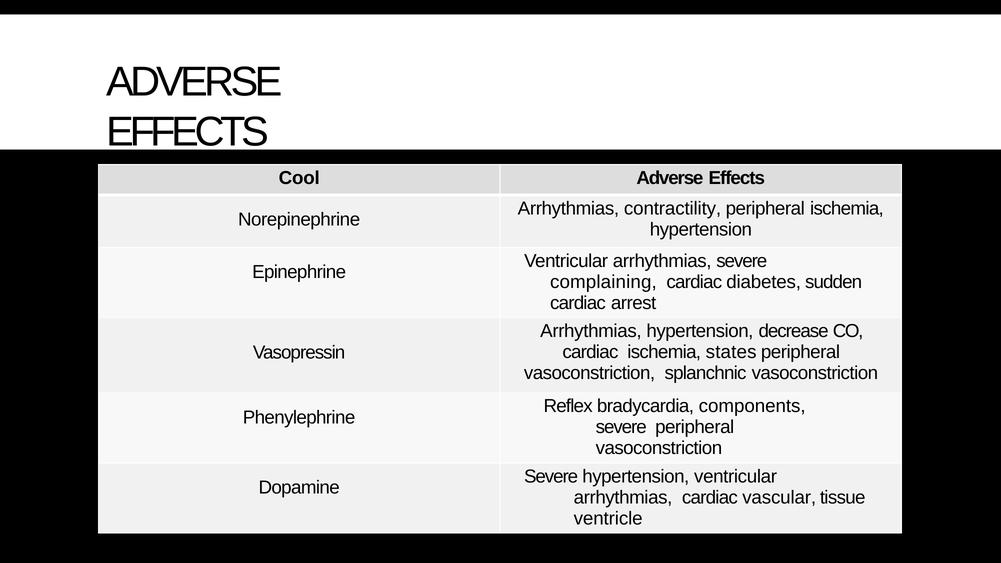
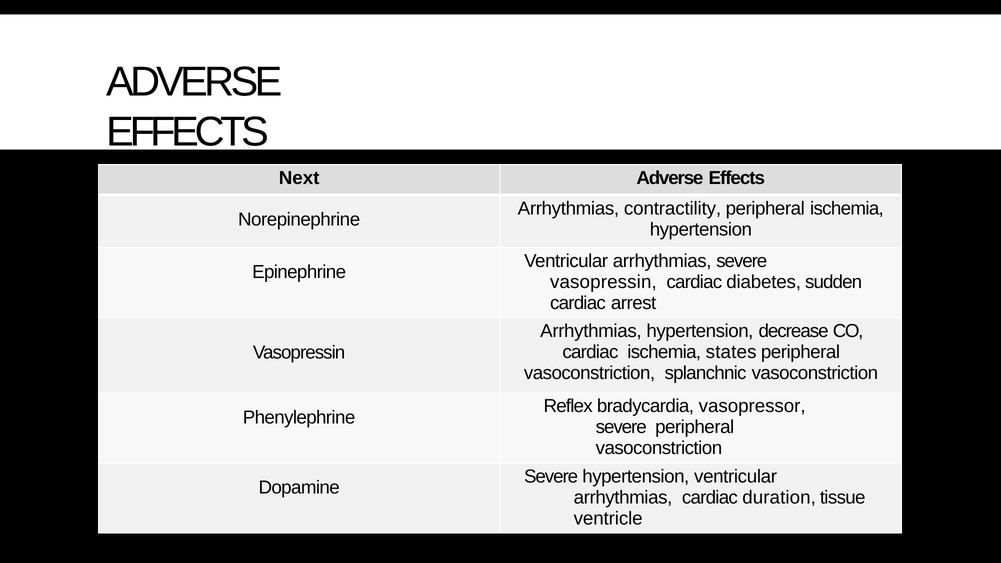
Cool: Cool -> Next
complaining at (603, 282): complaining -> vasopressin
components: components -> vasopressor
vascular: vascular -> duration
